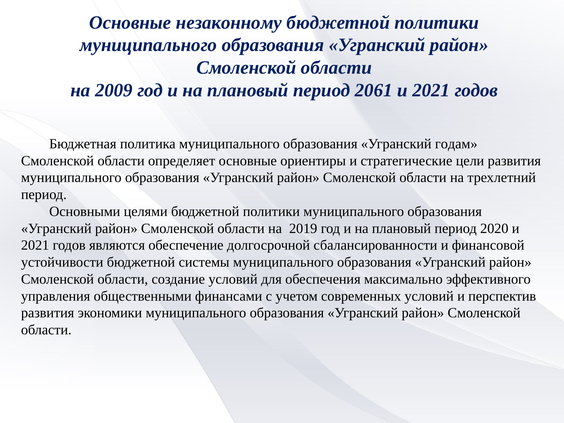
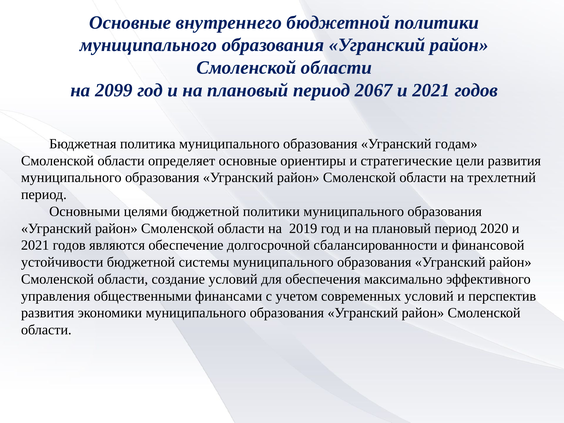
незаконному: незаконному -> внутреннего
2009: 2009 -> 2099
2061: 2061 -> 2067
